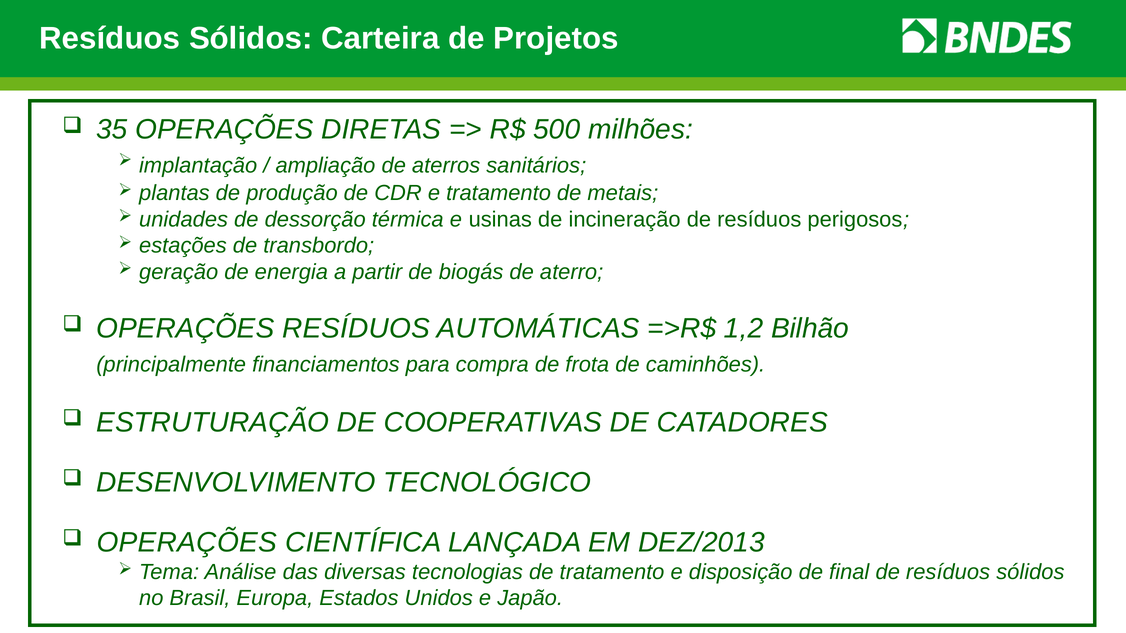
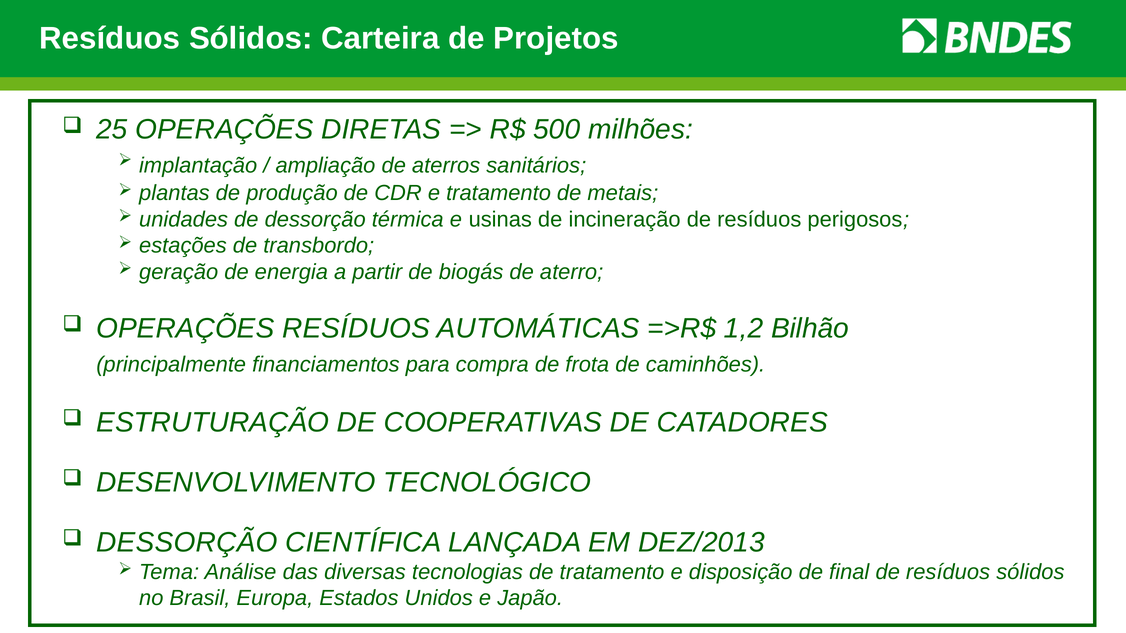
35: 35 -> 25
OPERAÇÕES at (187, 543): OPERAÇÕES -> DESSORÇÃO
